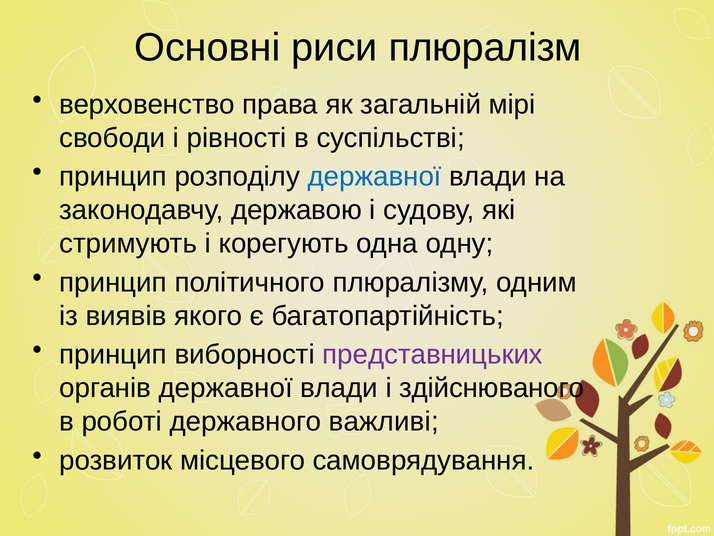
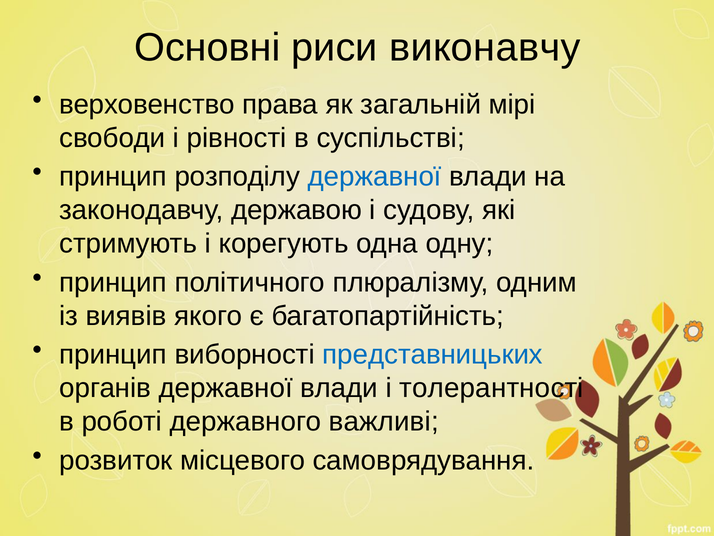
плюралізм: плюралізм -> виконавчу
представницьких colour: purple -> blue
здійснюваного: здійснюваного -> толерантності
